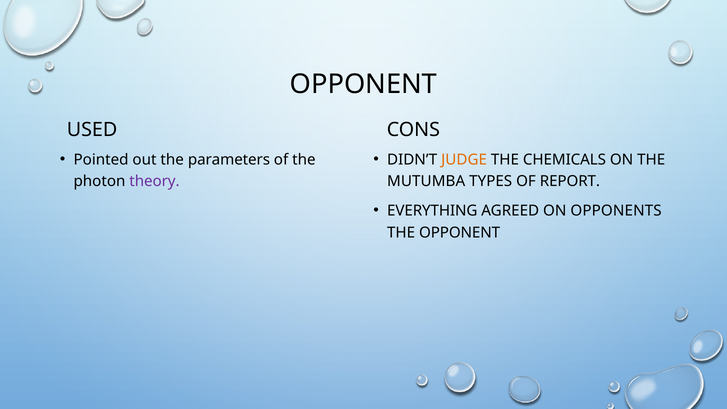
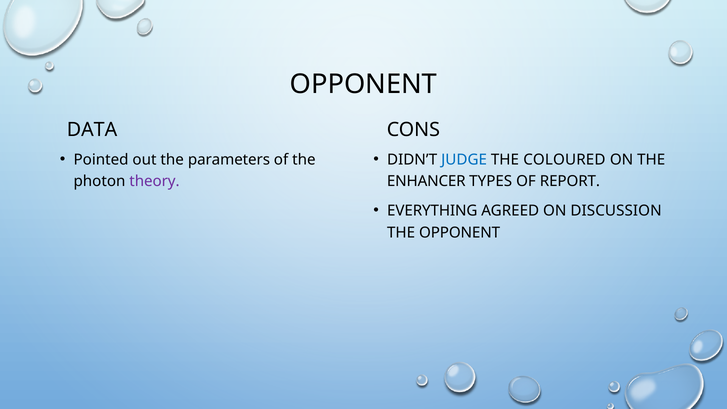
USED: USED -> DATA
JUDGE colour: orange -> blue
CHEMICALS: CHEMICALS -> COLOURED
MUTUMBA: MUTUMBA -> ENHANCER
OPPONENTS: OPPONENTS -> DISCUSSION
